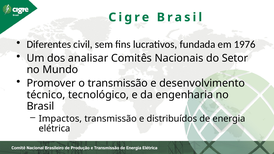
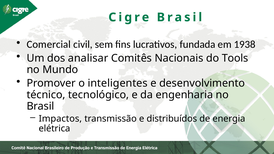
Diferentes: Diferentes -> Comercial
1976: 1976 -> 1938
Setor: Setor -> Tools
o transmissão: transmissão -> inteligentes
